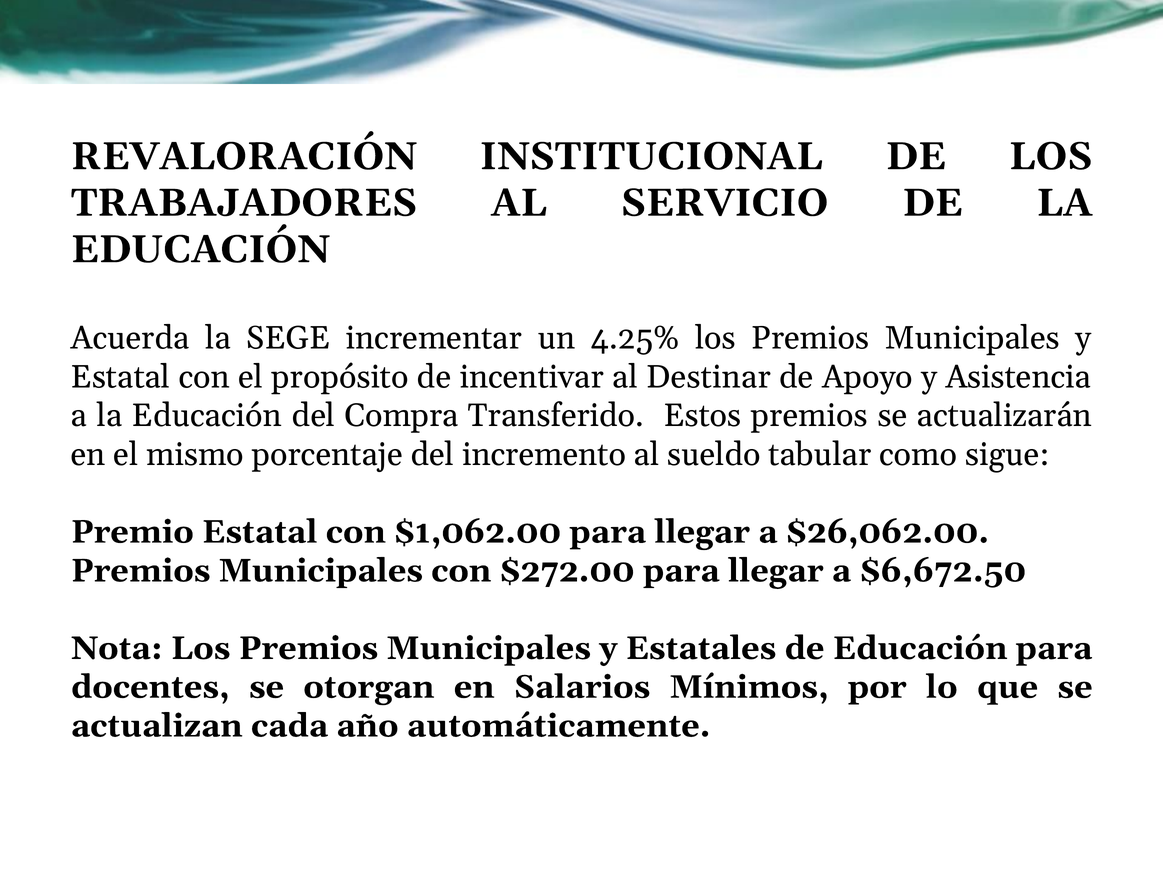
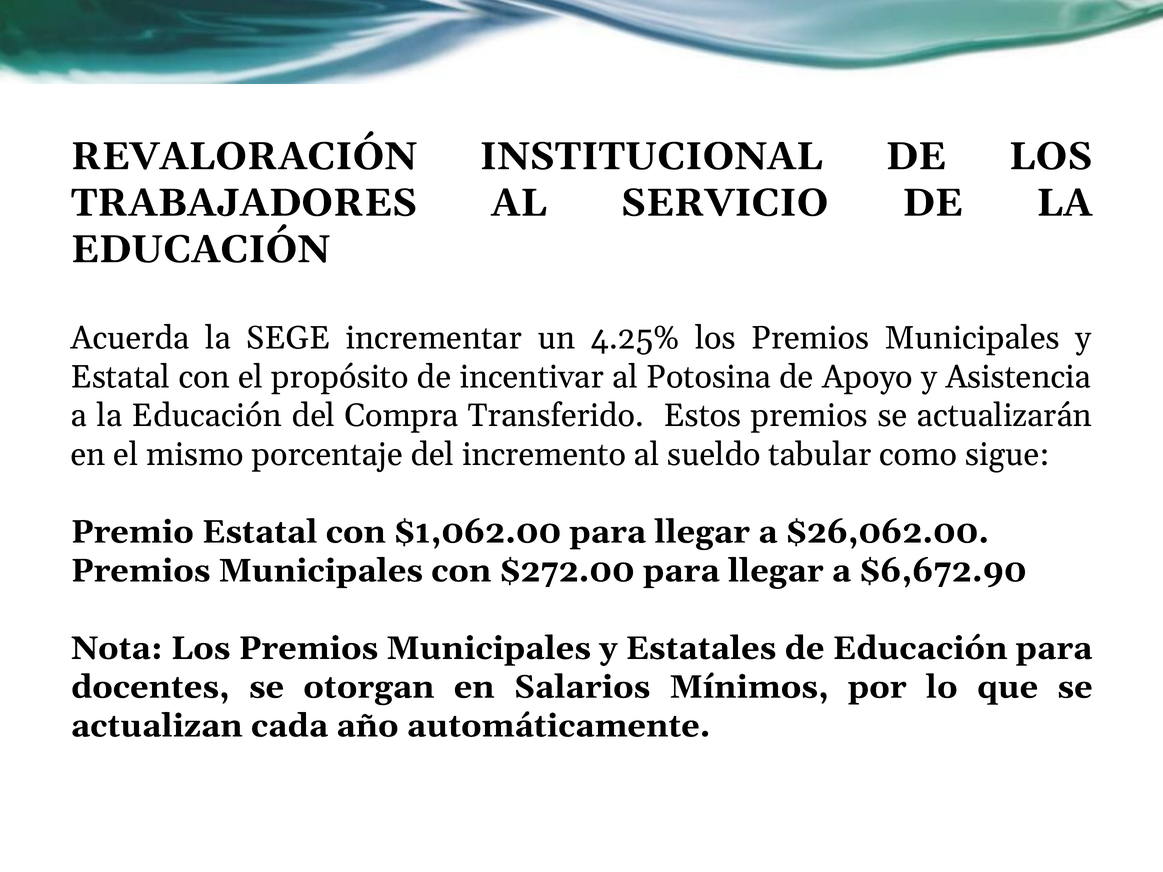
Destinar: Destinar -> Potosina
$6,672.50: $6,672.50 -> $6,672.90
